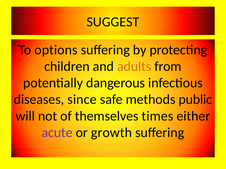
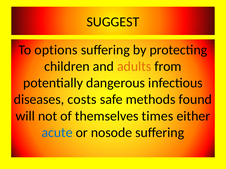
since: since -> costs
public: public -> found
acute colour: purple -> blue
growth: growth -> nosode
